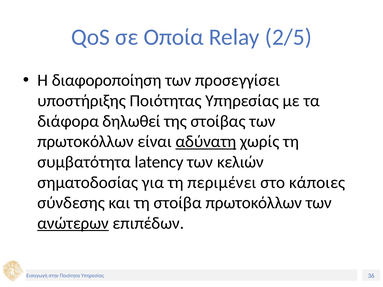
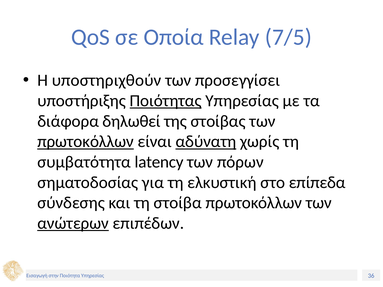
2/5: 2/5 -> 7/5
διαφοροποίηση: διαφοροποίηση -> υποστηριχθούν
Ποιότητας underline: none -> present
πρωτοκόλλων at (86, 142) underline: none -> present
κελιών: κελιών -> πόρων
περιμένει: περιμένει -> ελκυστική
κάποιες: κάποιες -> επίπεδα
